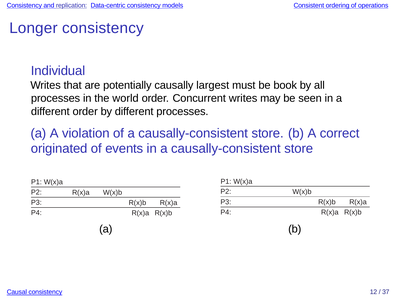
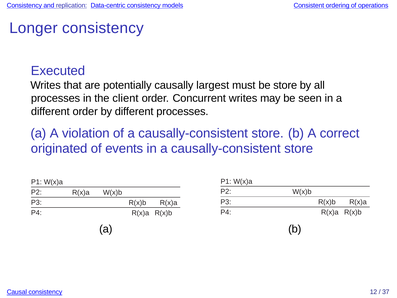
Individual: Individual -> Executed
be book: book -> store
world: world -> client
